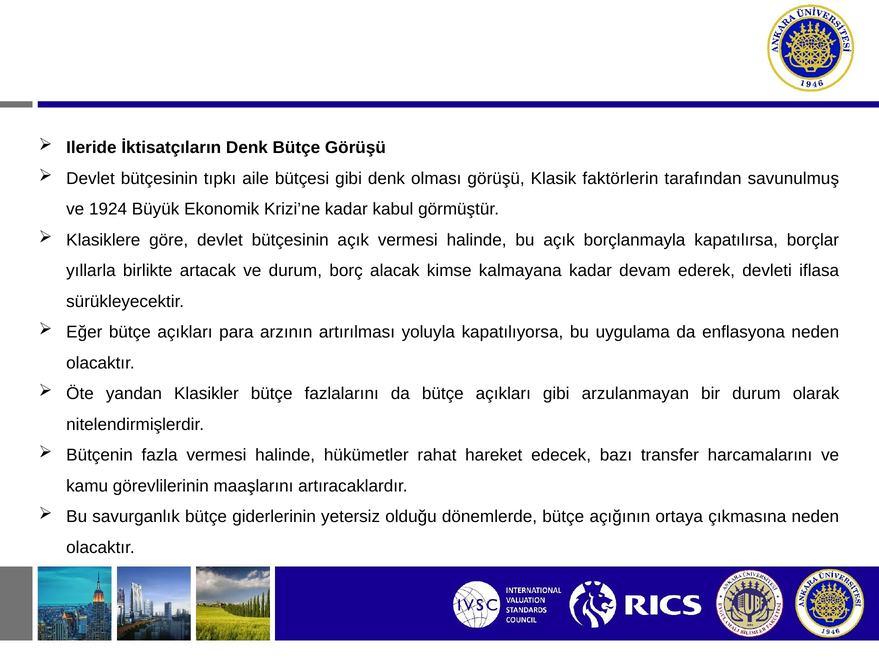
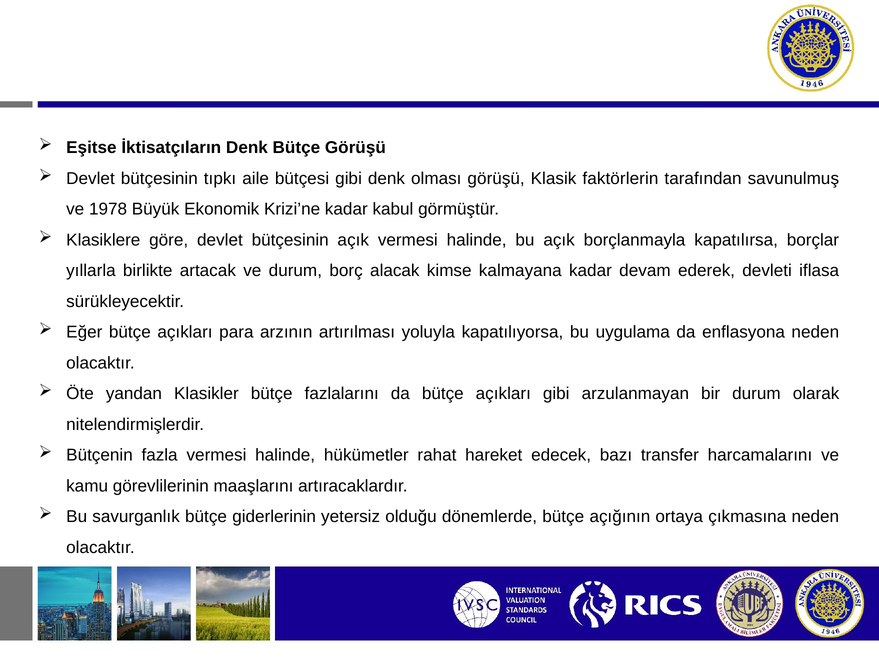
Ileride: Ileride -> Eşitse
1924: 1924 -> 1978
